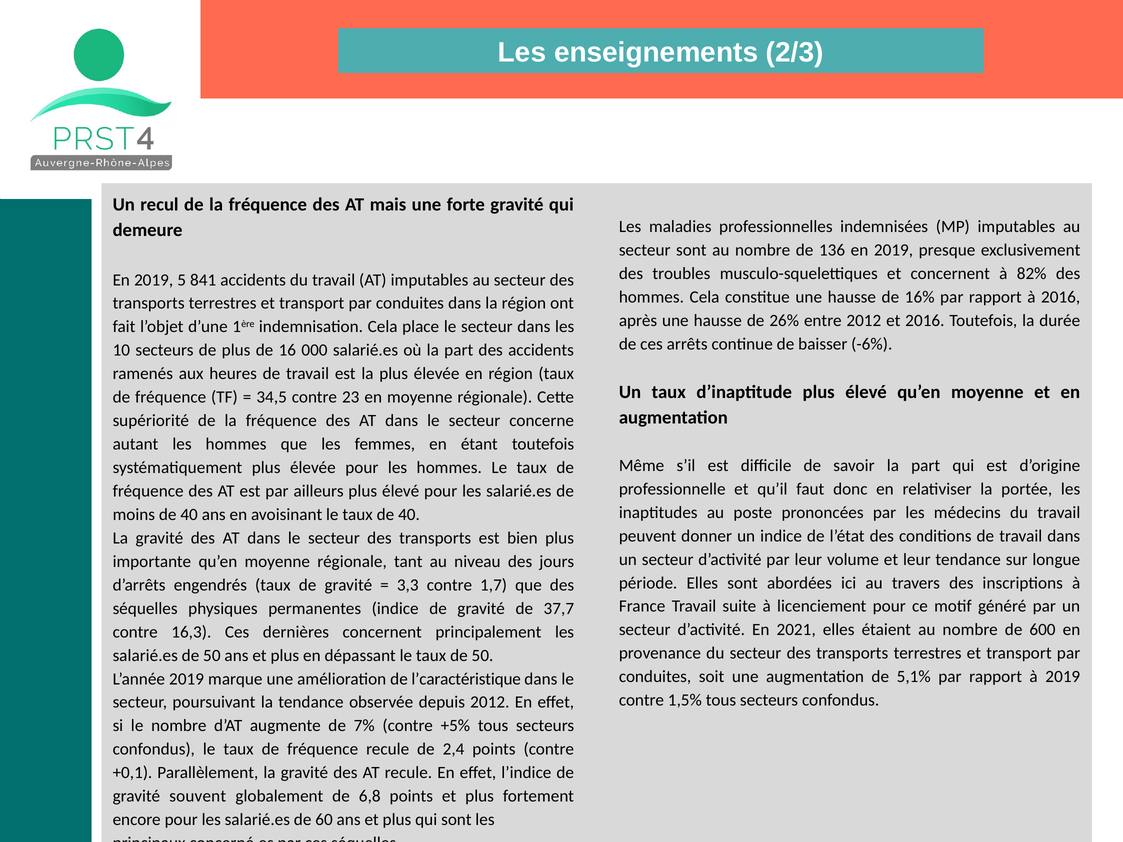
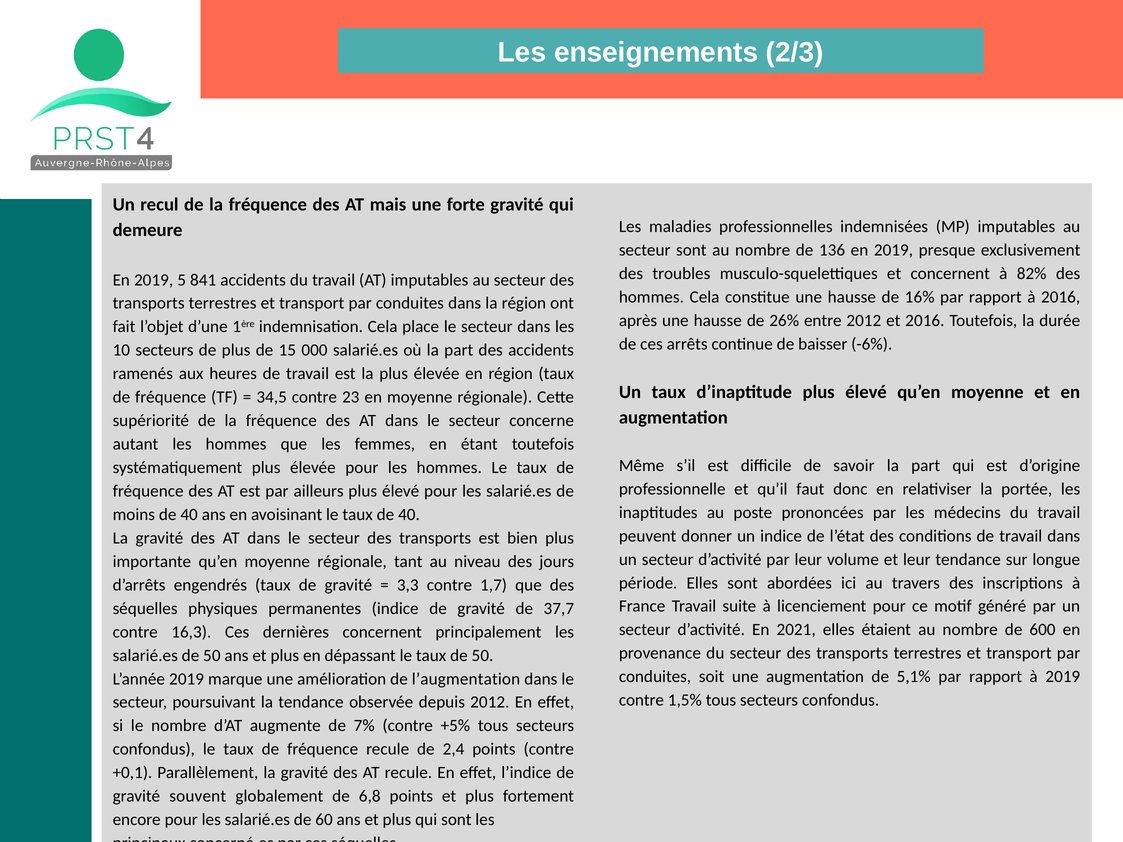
de 16: 16 -> 15
l’caractéristique: l’caractéristique -> l’augmentation
